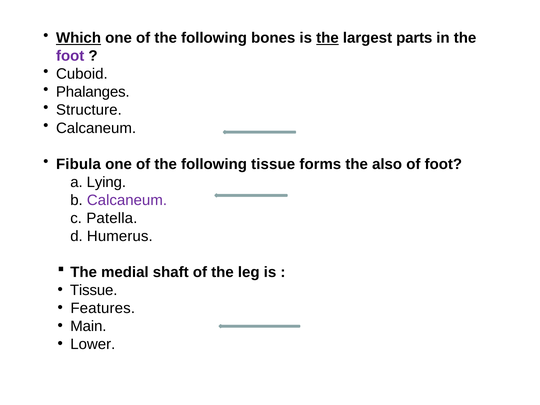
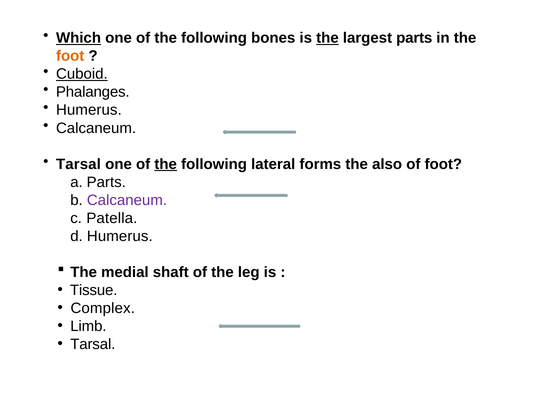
foot at (70, 56) colour: purple -> orange
Cuboid underline: none -> present
Structure at (89, 110): Structure -> Humerus
Fibula at (78, 164): Fibula -> Tarsal
the at (166, 164) underline: none -> present
following tissue: tissue -> lateral
a Lying: Lying -> Parts
Features: Features -> Complex
Main: Main -> Limb
Lower at (93, 344): Lower -> Tarsal
